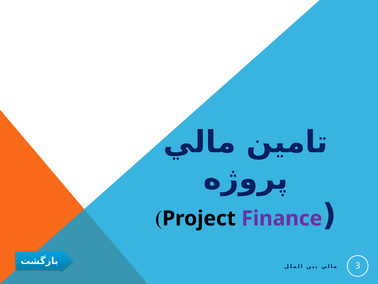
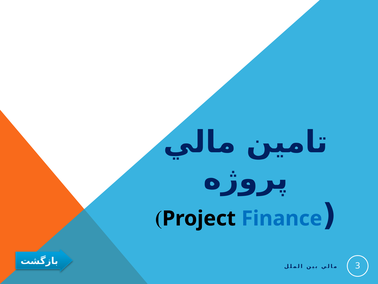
Finance colour: purple -> blue
